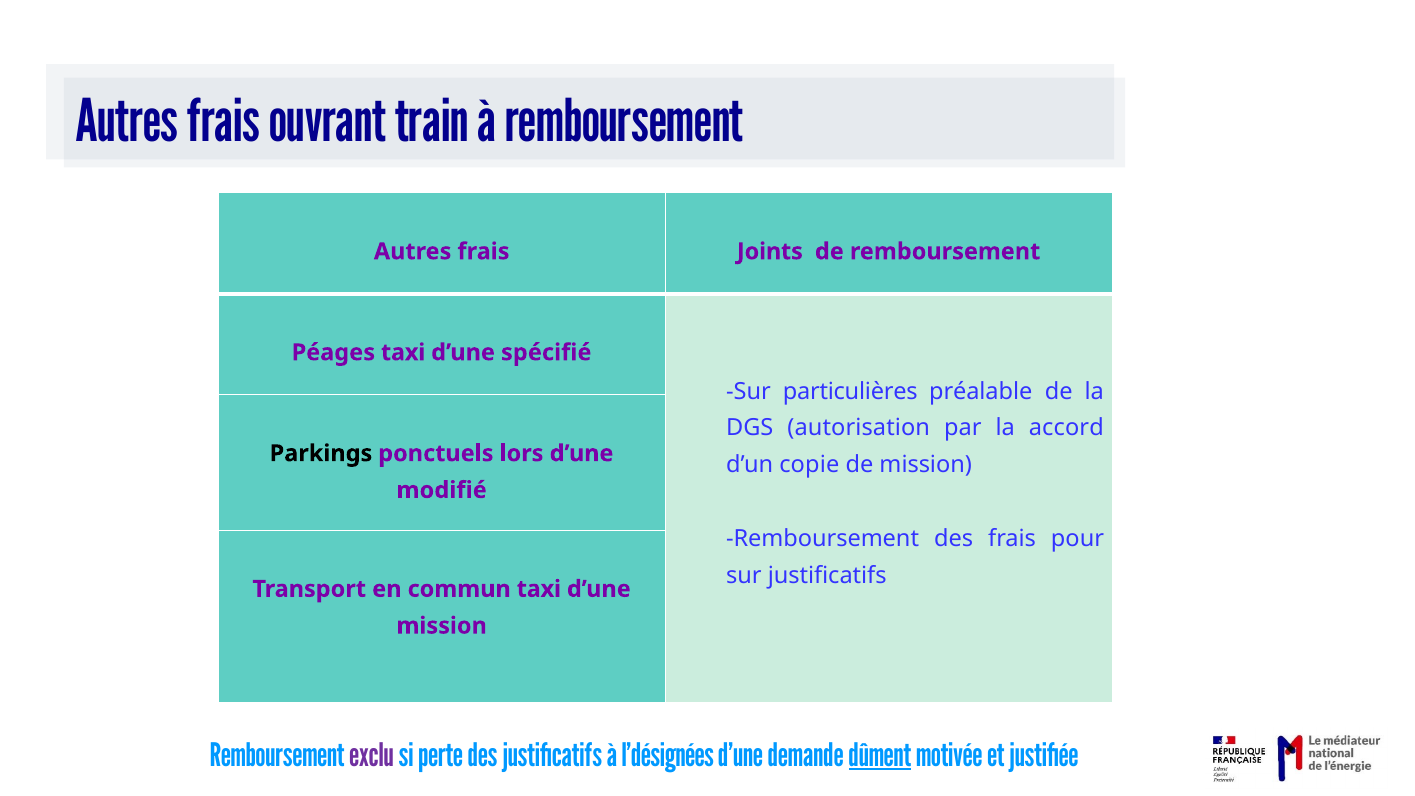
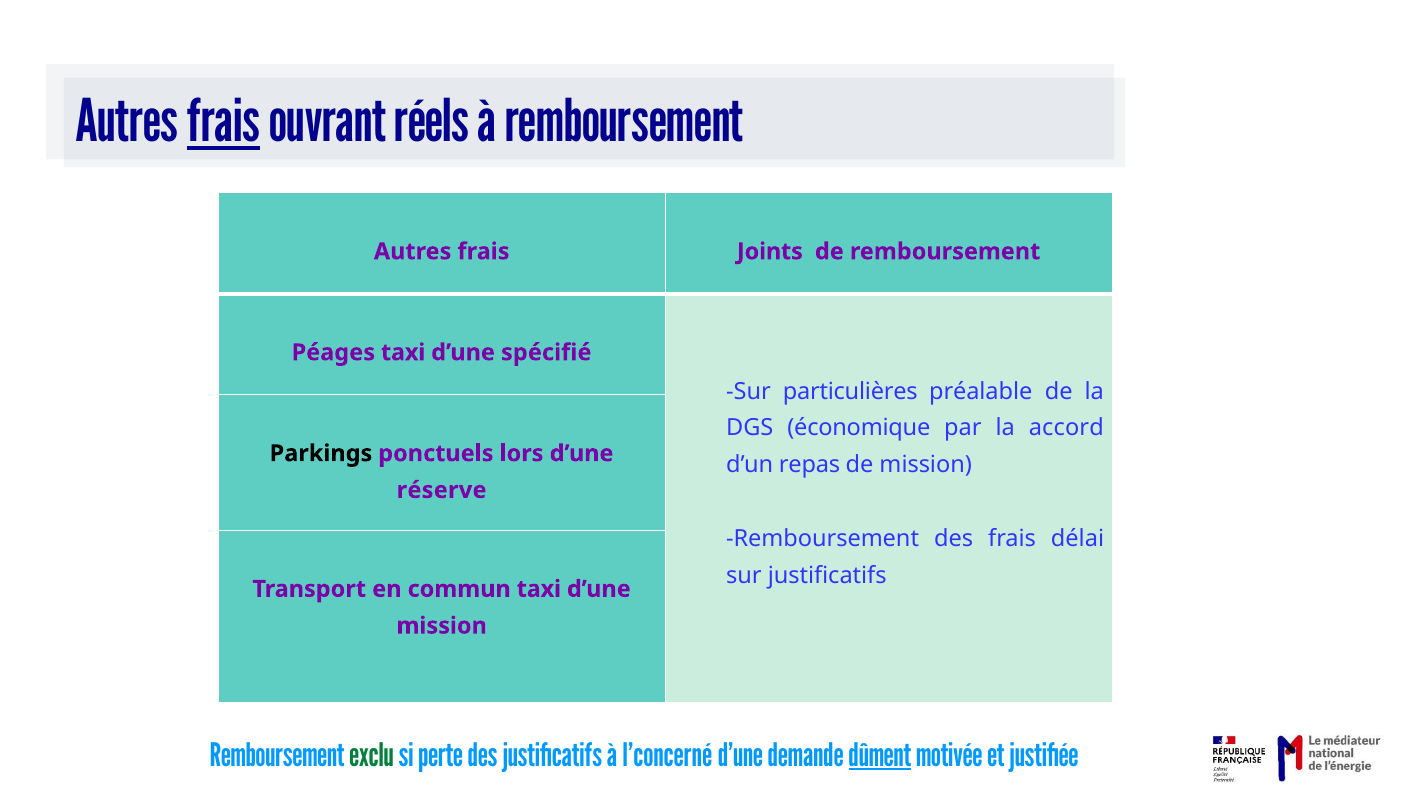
frais at (224, 123) underline: none -> present
train: train -> réels
autorisation: autorisation -> économique
copie: copie -> repas
modifié: modifié -> réserve
pour: pour -> délai
exclu colour: purple -> green
l’désignées: l’désignées -> l’concerné
